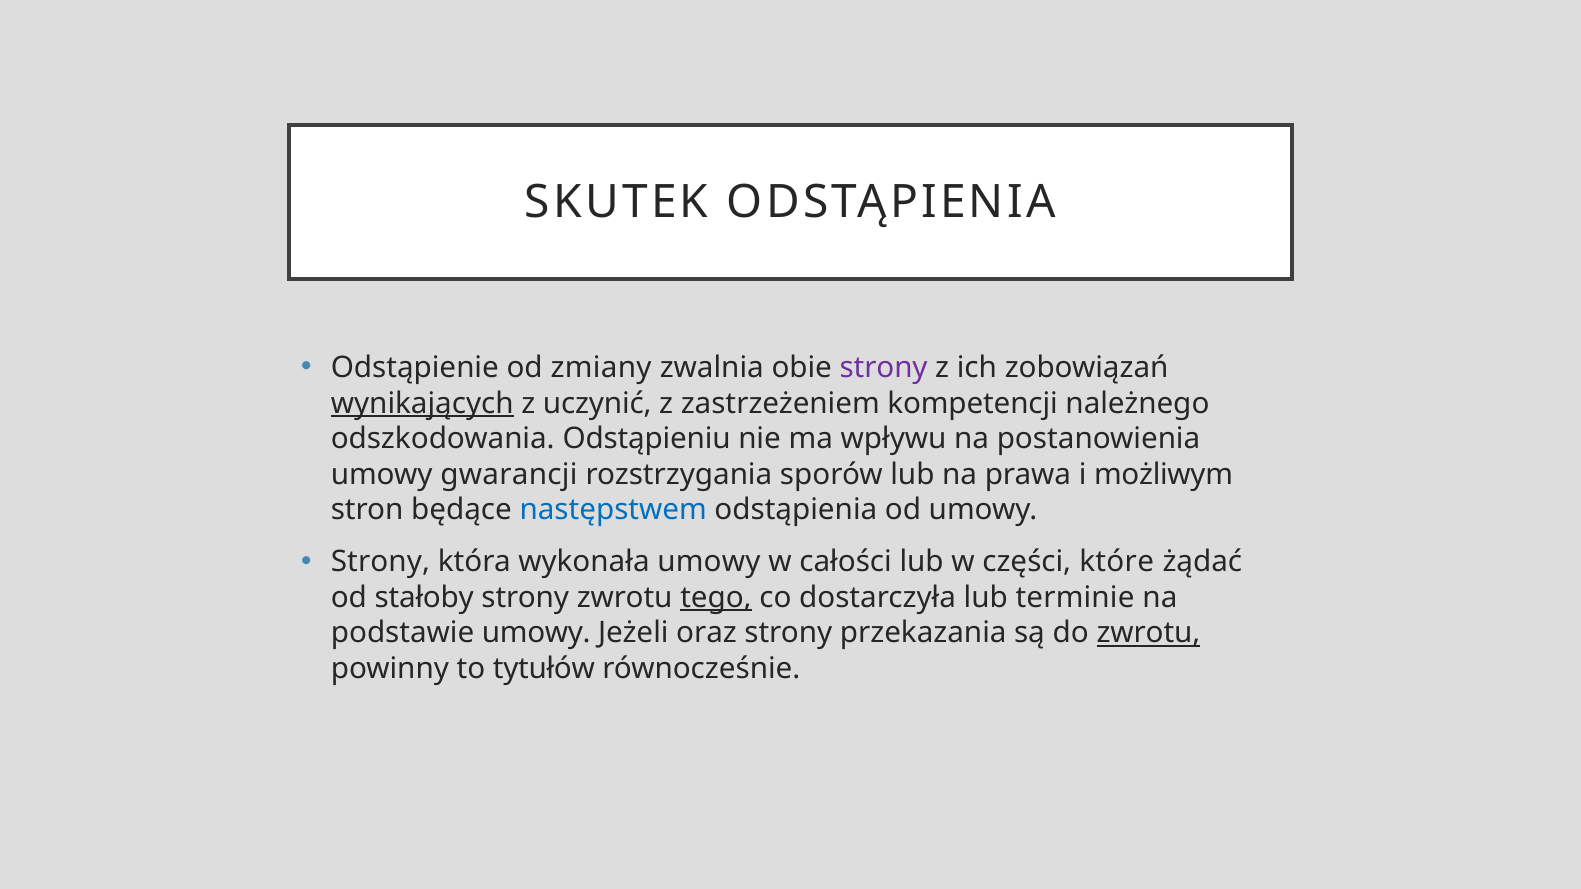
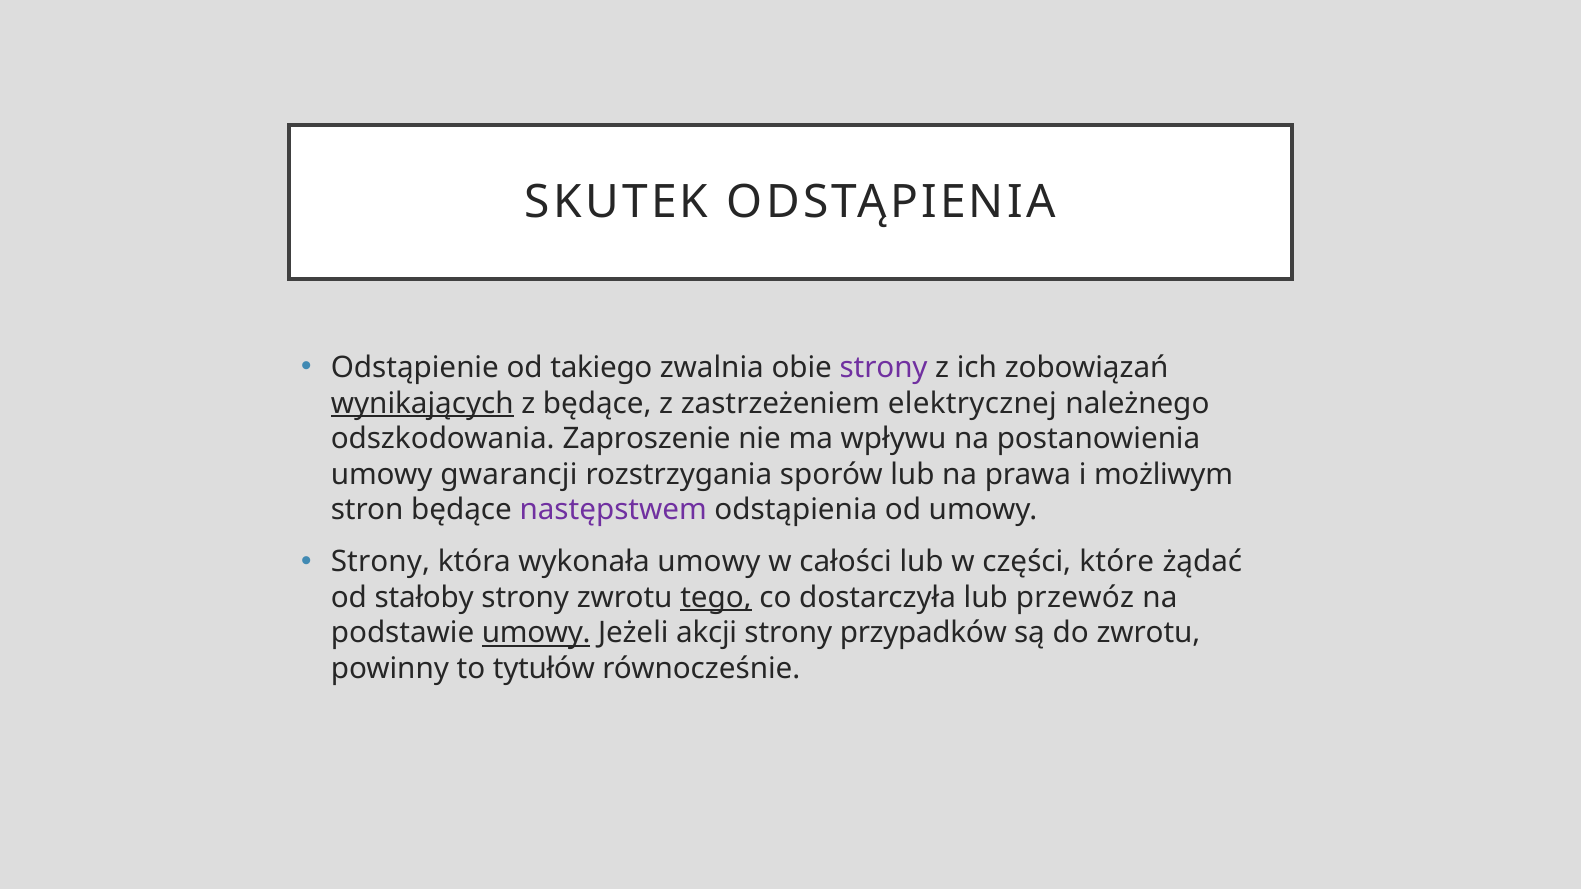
zmiany: zmiany -> takiego
z uczynić: uczynić -> będące
kompetencji: kompetencji -> elektrycznej
Odstąpieniu: Odstąpieniu -> Zaproszenie
następstwem colour: blue -> purple
terminie: terminie -> przewóz
umowy at (536, 633) underline: none -> present
oraz: oraz -> akcji
przekazania: przekazania -> przypadków
zwrotu at (1148, 633) underline: present -> none
